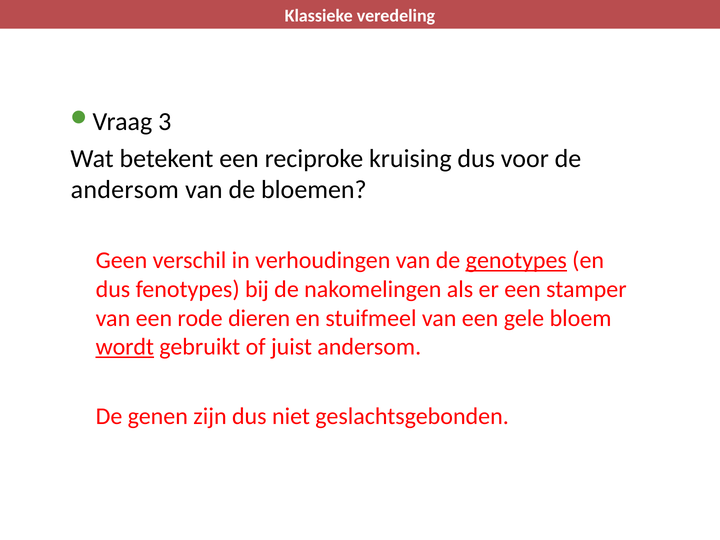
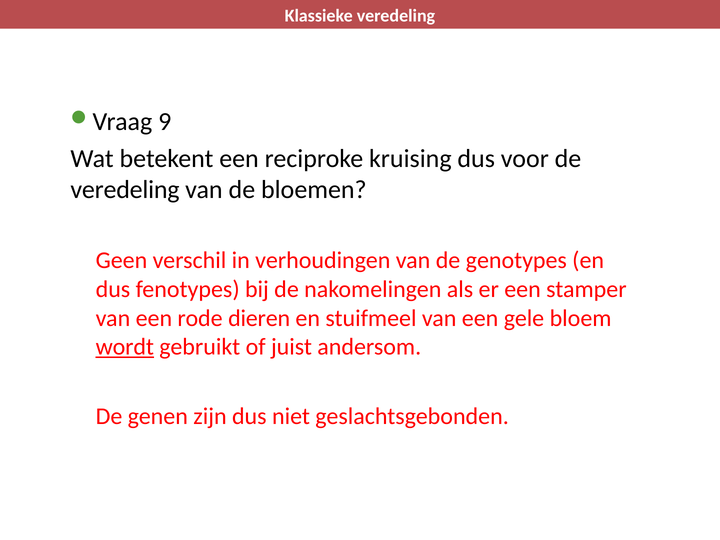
3: 3 -> 9
andersom at (125, 190): andersom -> veredeling
genotypes underline: present -> none
